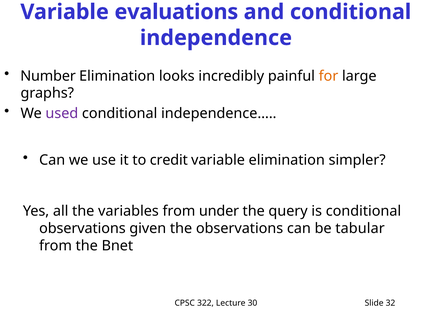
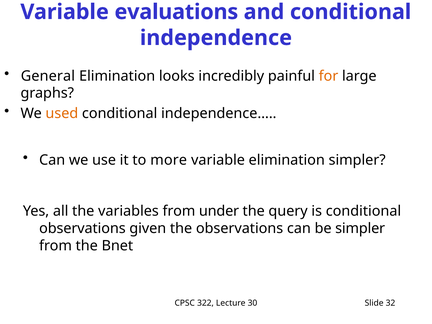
Number: Number -> General
used colour: purple -> orange
credit: credit -> more
be tabular: tabular -> simpler
